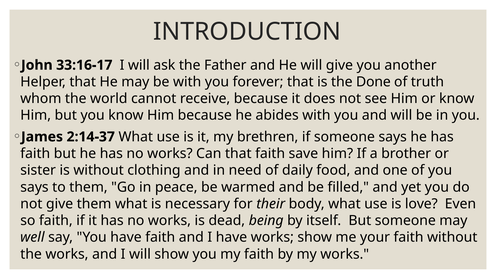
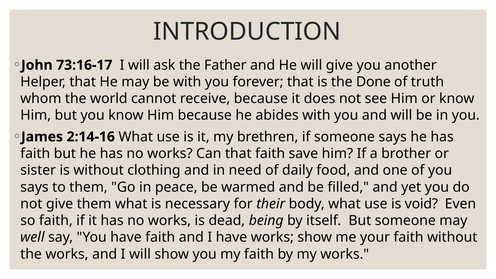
33:16-17: 33:16-17 -> 73:16-17
2:14-37: 2:14-37 -> 2:14-16
love: love -> void
